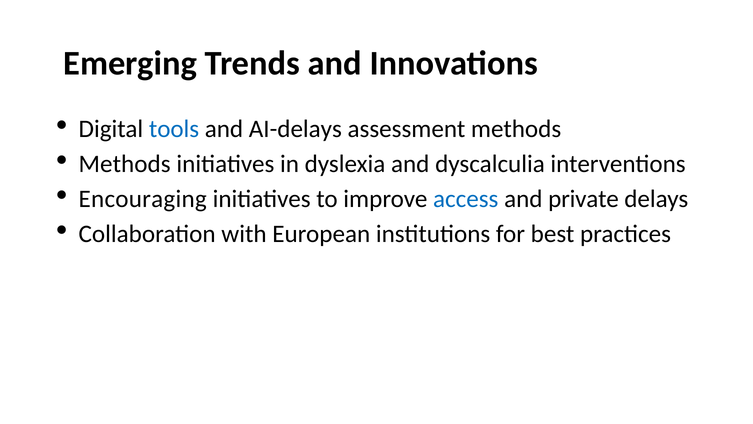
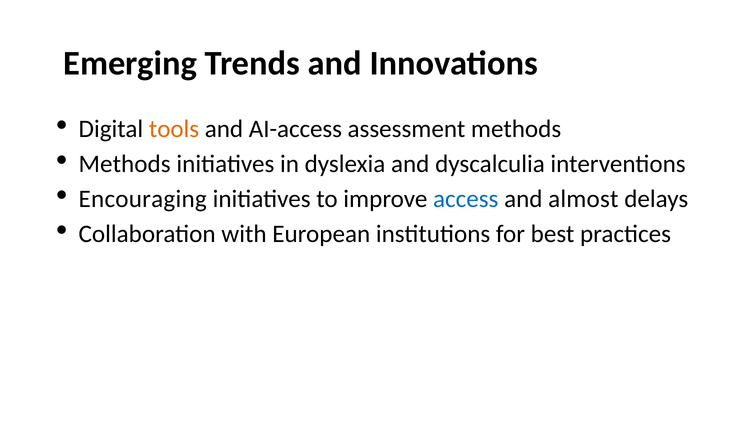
tools colour: blue -> orange
AI-delays: AI-delays -> AI-access
private: private -> almost
